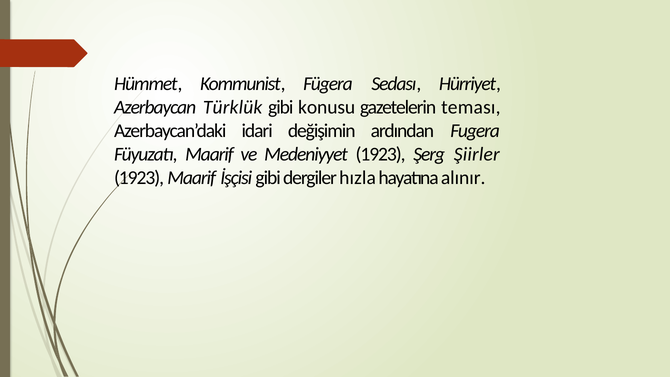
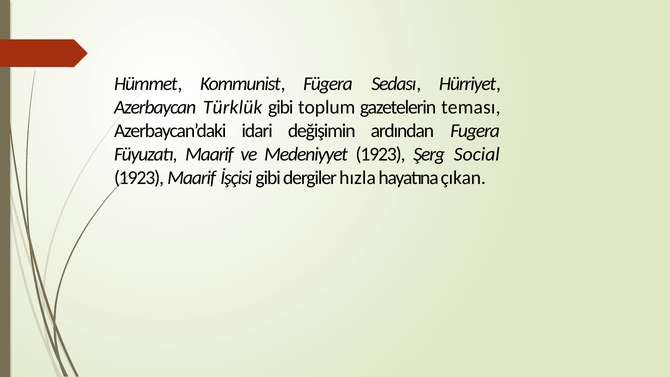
konusu: konusu -> toplum
Şiirler: Şiirler -> Social
alınır: alınır -> çıkan
